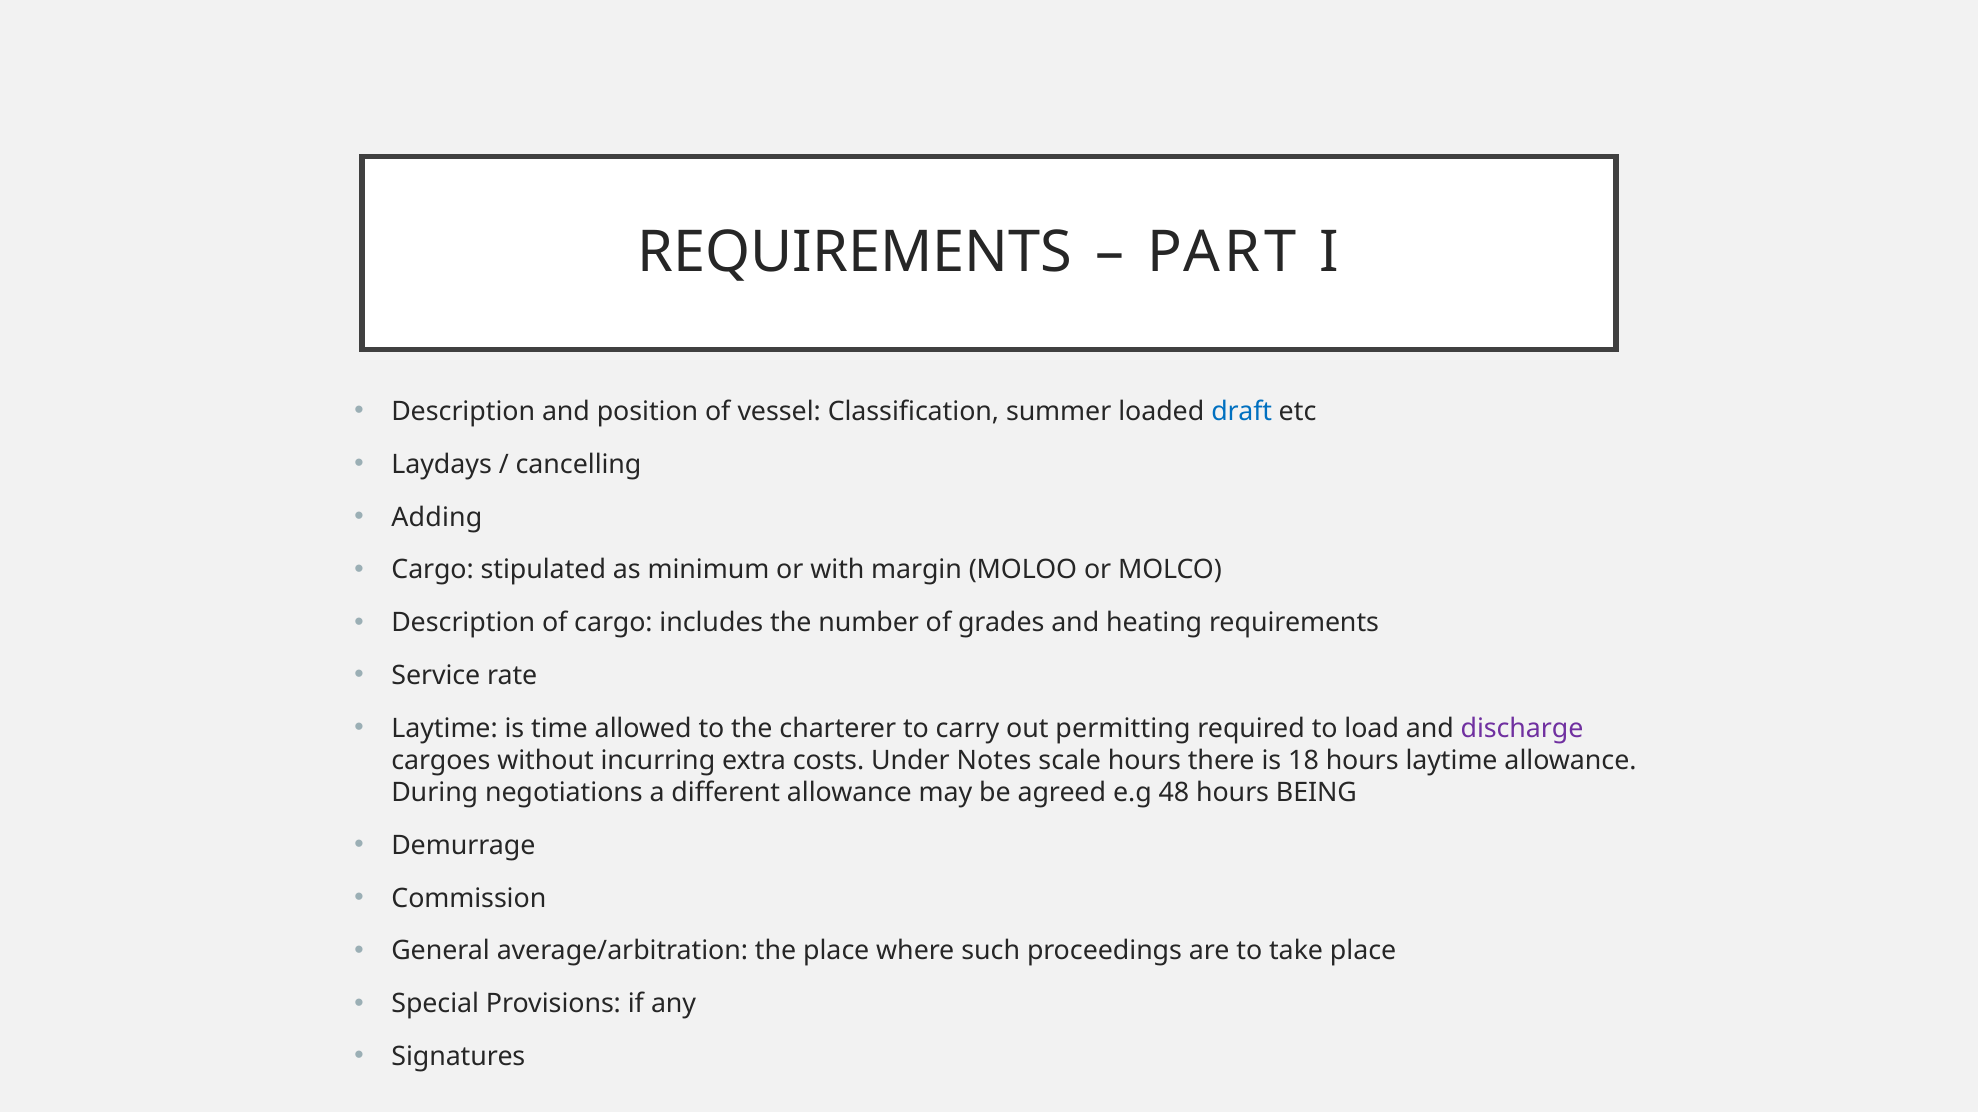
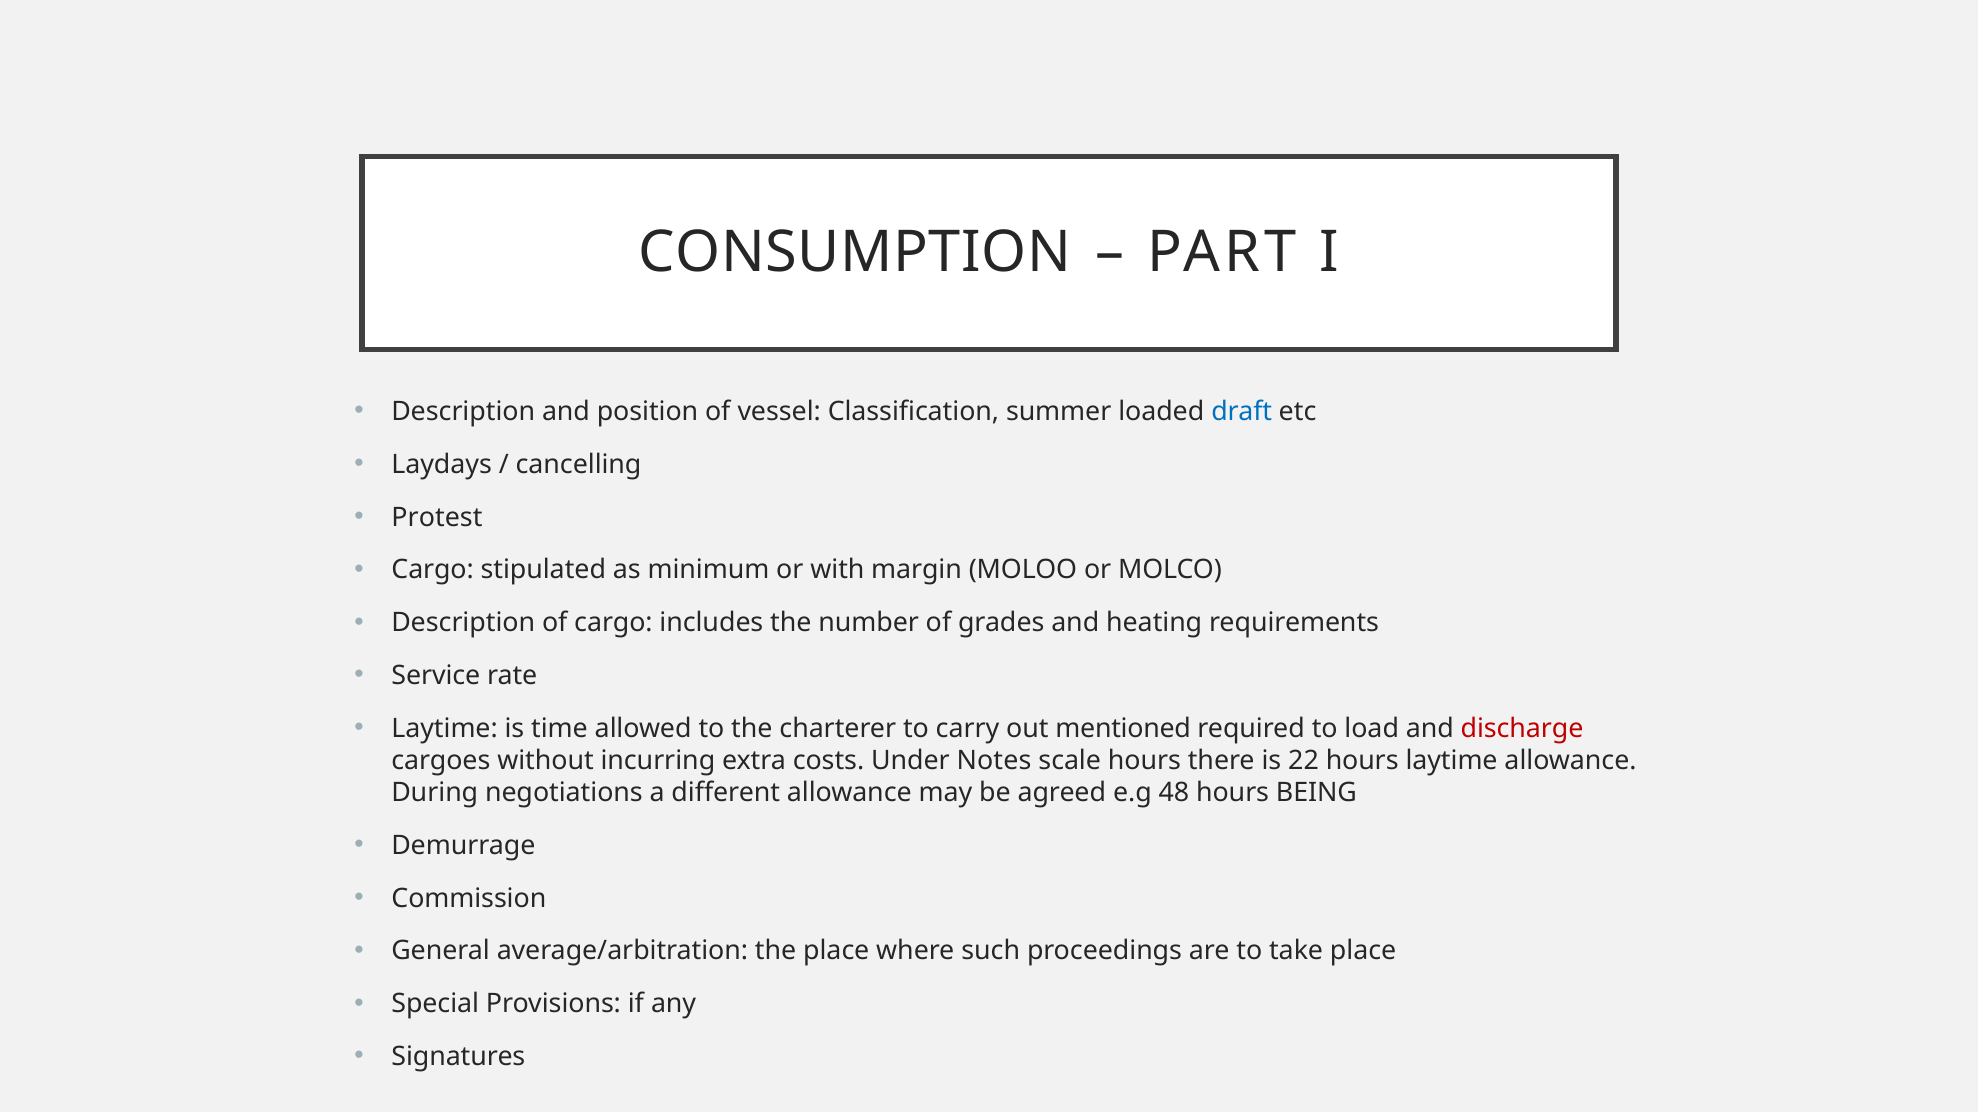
REQUIREMENTS at (855, 253): REQUIREMENTS -> CONSUMPTION
Adding: Adding -> Protest
permitting: permitting -> mentioned
discharge colour: purple -> red
18: 18 -> 22
